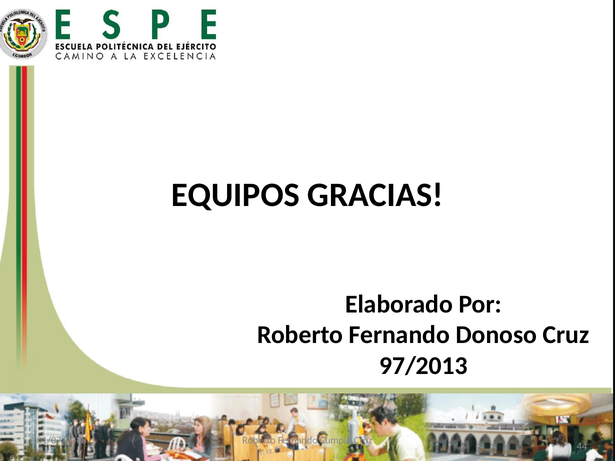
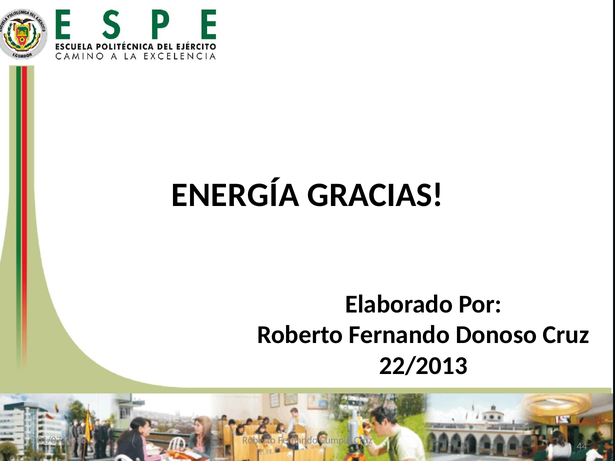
EQUIPOS: EQUIPOS -> ENERGÍA
97/2013: 97/2013 -> 22/2013
